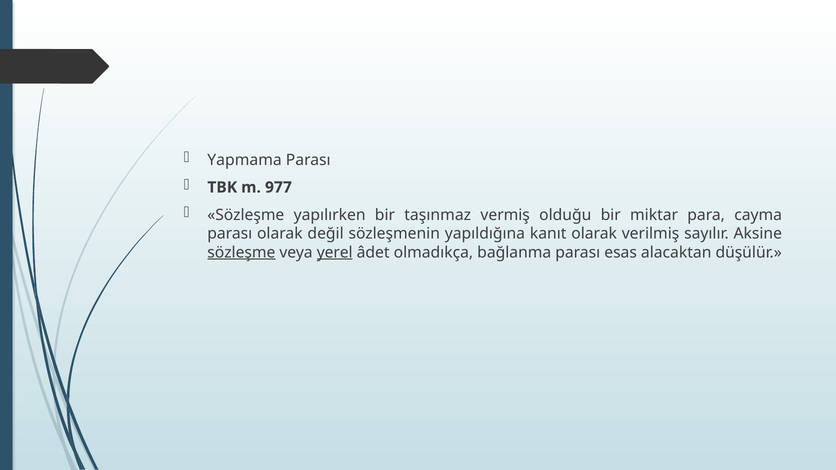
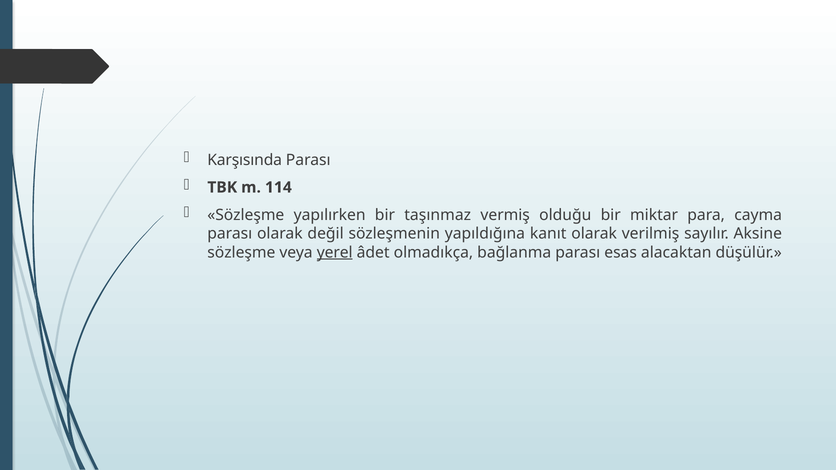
Yapmama: Yapmama -> Karşısında
977: 977 -> 114
sözleşme at (241, 253) underline: present -> none
